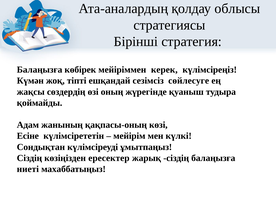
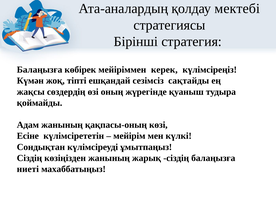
облысы: облысы -> мектебі
сөйлесуге: сөйлесуге -> сақтайды
көзіңізден ересектер: ересектер -> жанының
